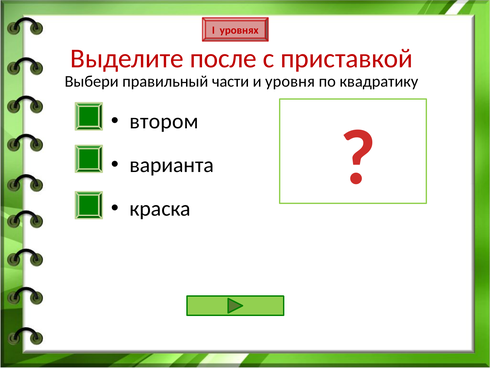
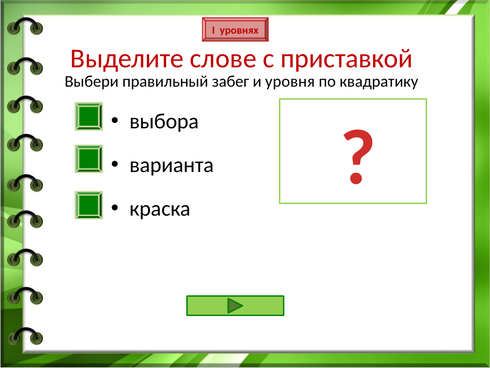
после: после -> слове
части: части -> забег
втором: втором -> выбора
